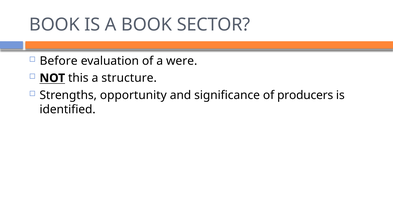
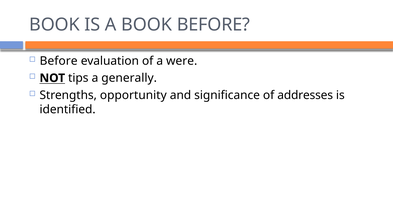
BOOK SECTOR: SECTOR -> BEFORE
this: this -> tips
structure: structure -> generally
producers: producers -> addresses
